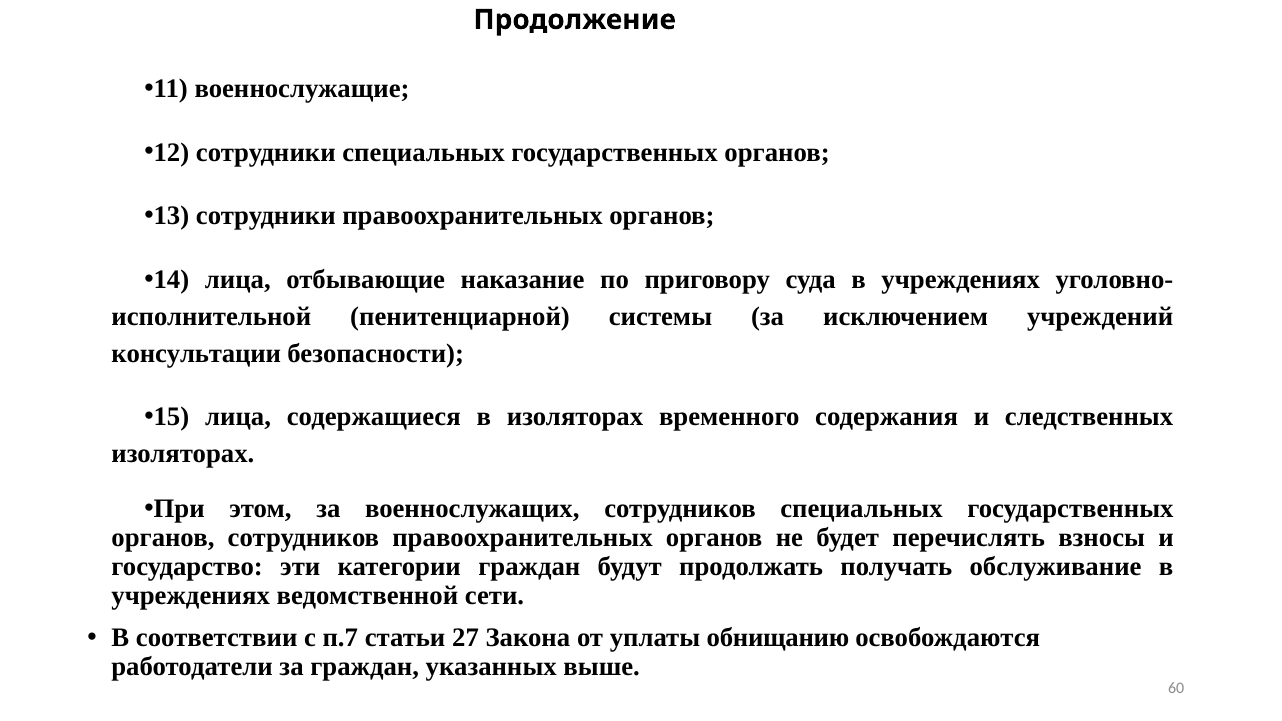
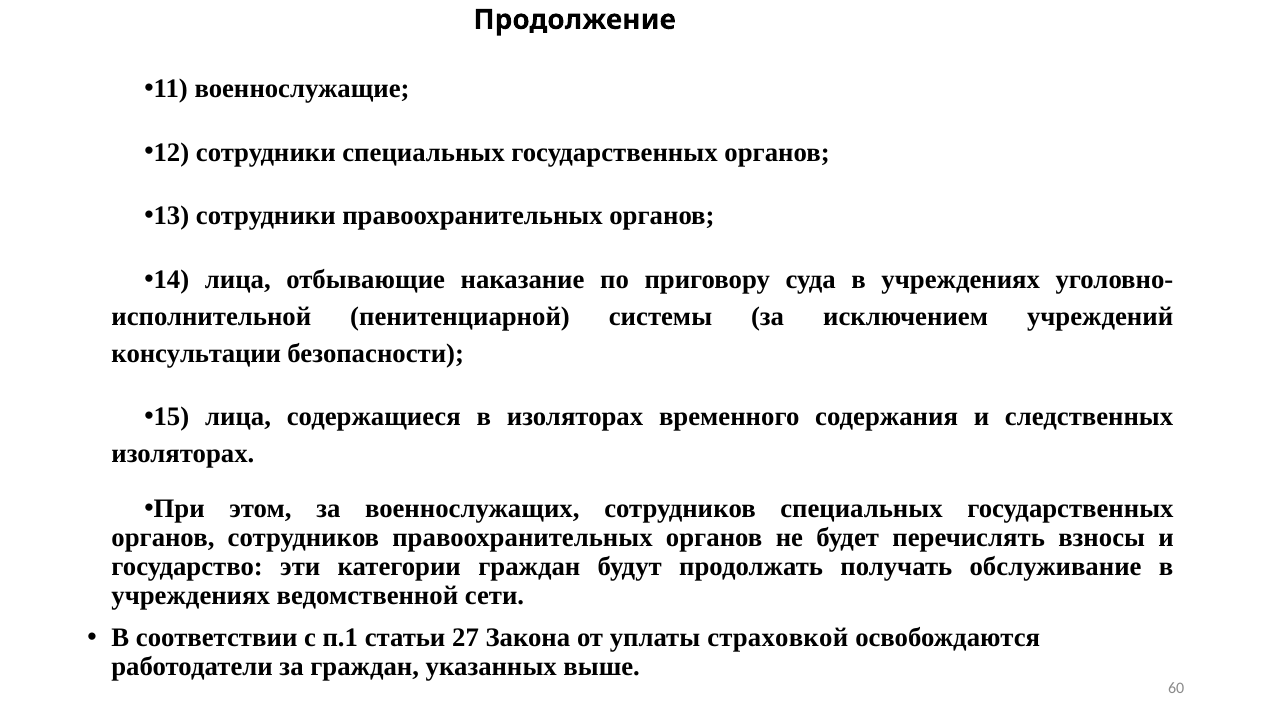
п.7: п.7 -> п.1
обнищанию: обнищанию -> страховкой
